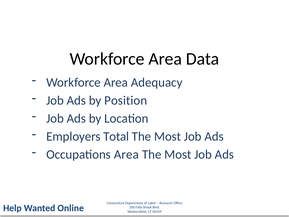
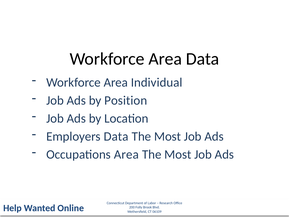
Adequacy: Adequacy -> Individual
Employers Total: Total -> Data
